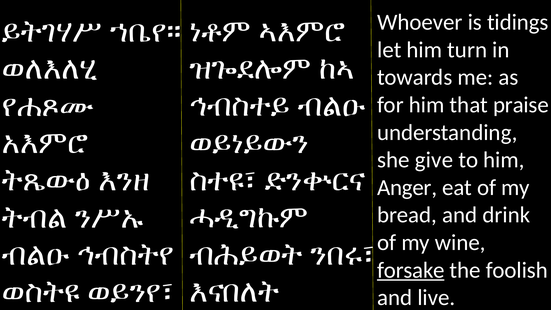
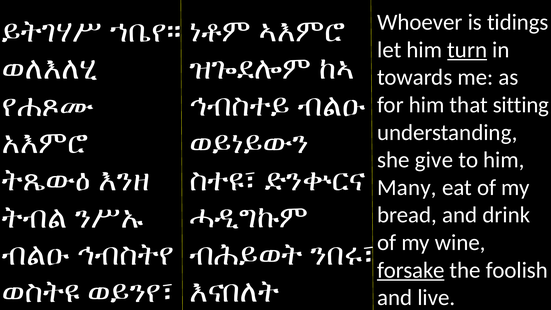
turn underline: none -> present
praise: praise -> sitting
Anger: Anger -> Many
